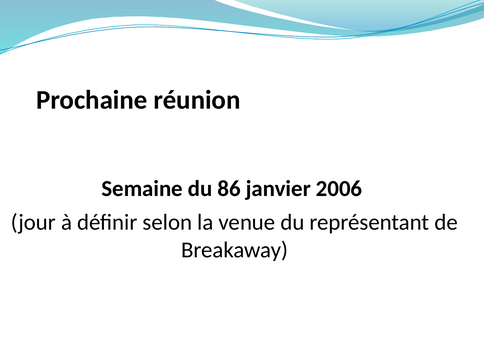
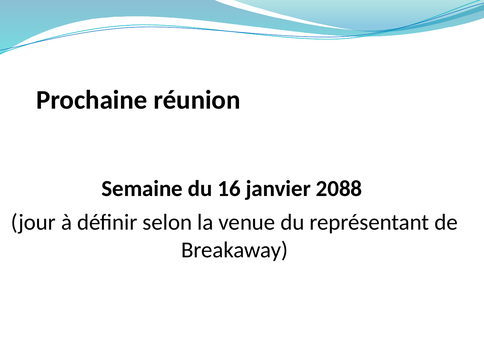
86: 86 -> 16
2006: 2006 -> 2088
